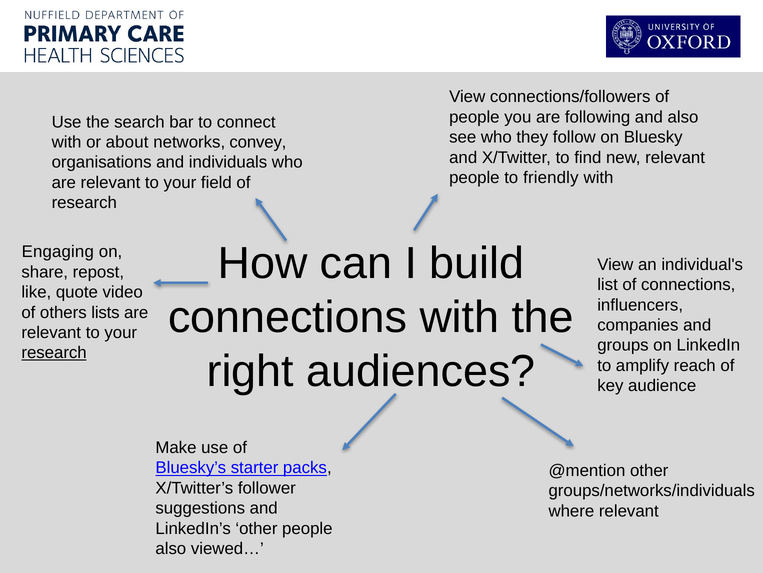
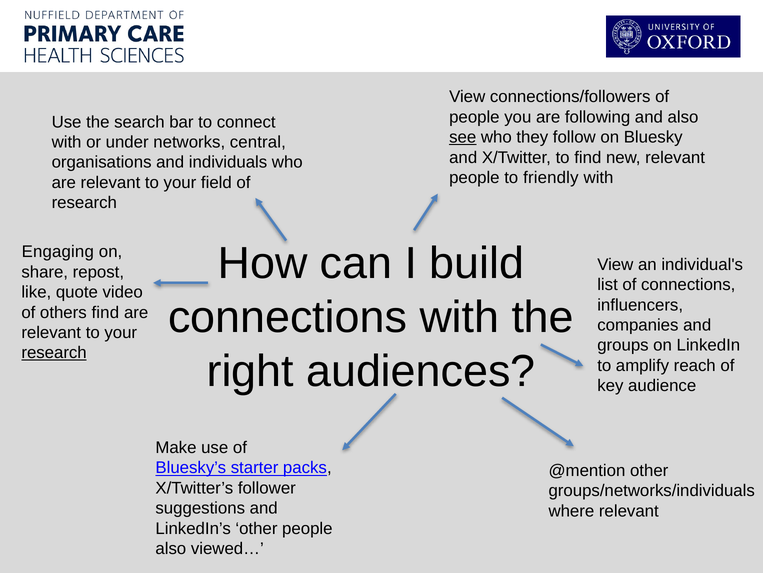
see underline: none -> present
about: about -> under
convey: convey -> central
others lists: lists -> find
